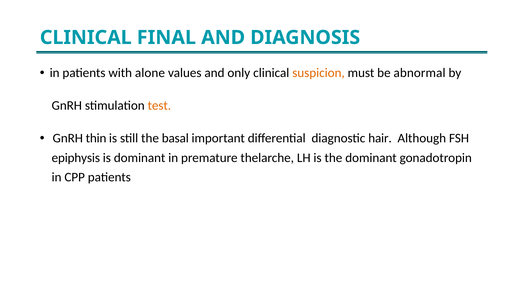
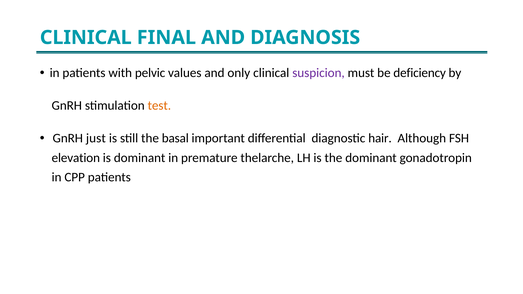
alone: alone -> pelvic
suspicion colour: orange -> purple
abnormal: abnormal -> deficiency
thin: thin -> just
epiphysis: epiphysis -> elevation
